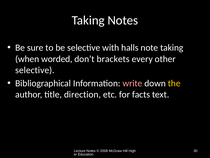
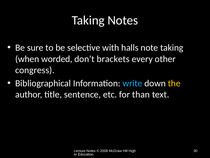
selective at (35, 70): selective -> congress
write colour: pink -> light blue
direction: direction -> sentence
facts: facts -> than
